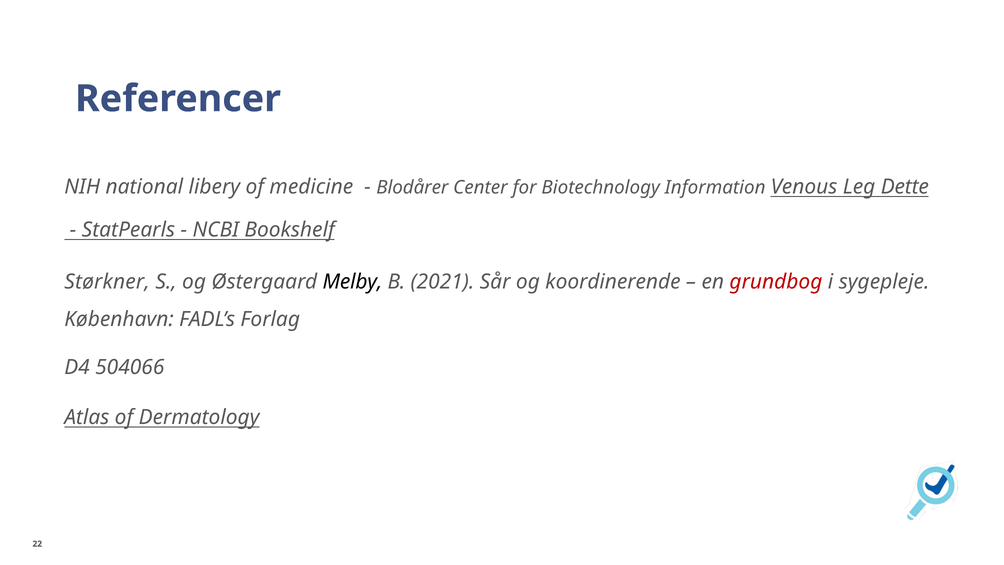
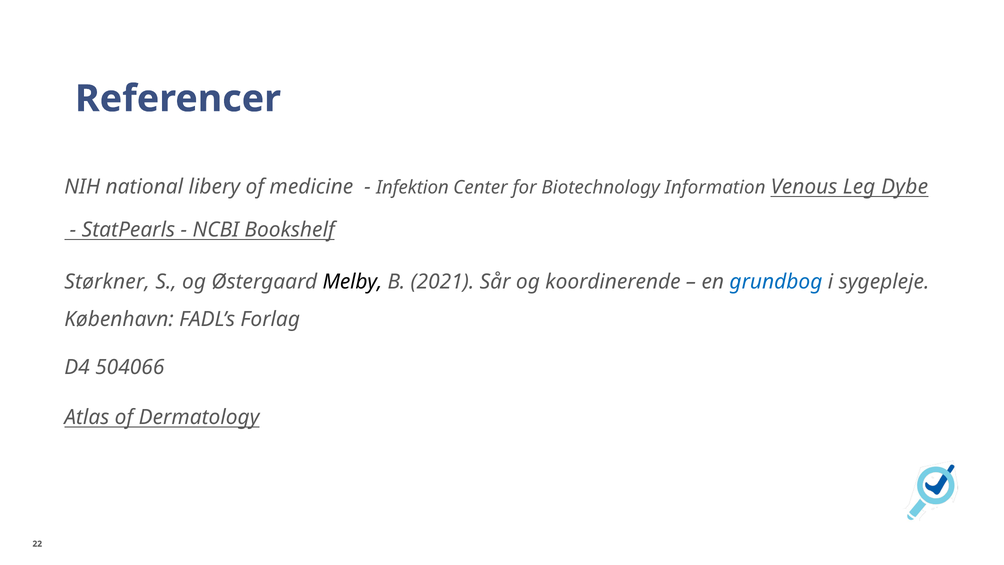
Blodårer: Blodårer -> Infektion
Dette: Dette -> Dybe
grundbog colour: red -> blue
